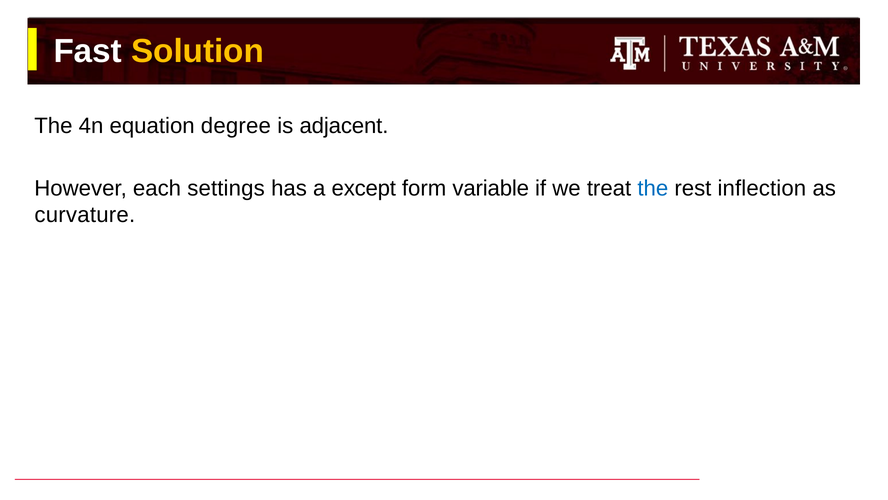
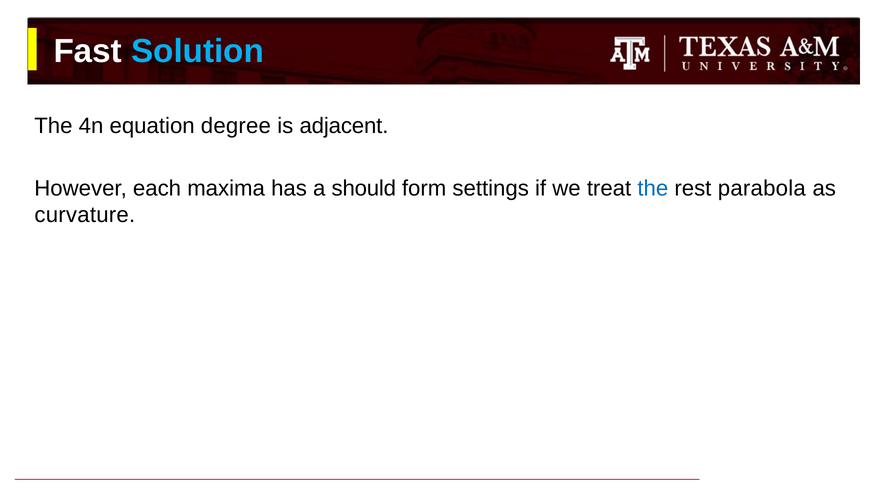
Solution colour: yellow -> light blue
settings: settings -> maxima
except: except -> should
variable: variable -> settings
inflection: inflection -> parabola
